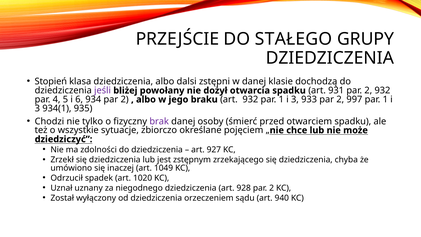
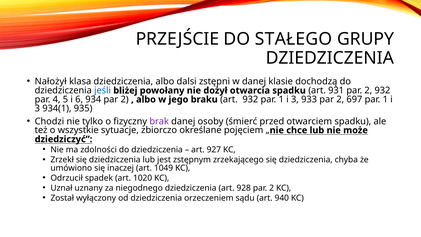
Stopień: Stopień -> Nałożył
jeśli colour: purple -> blue
997: 997 -> 697
